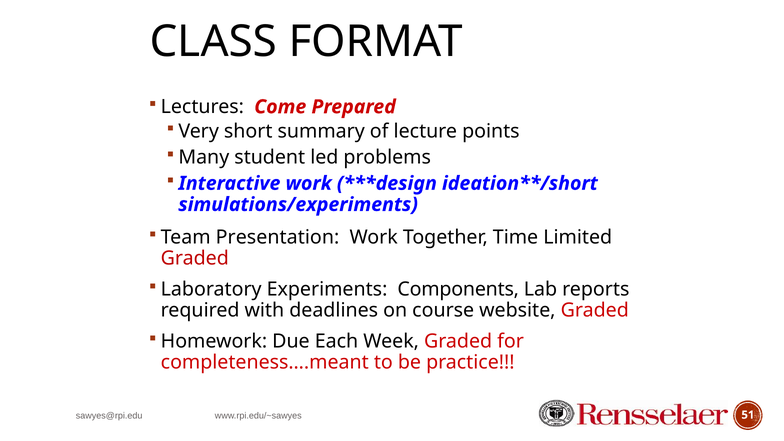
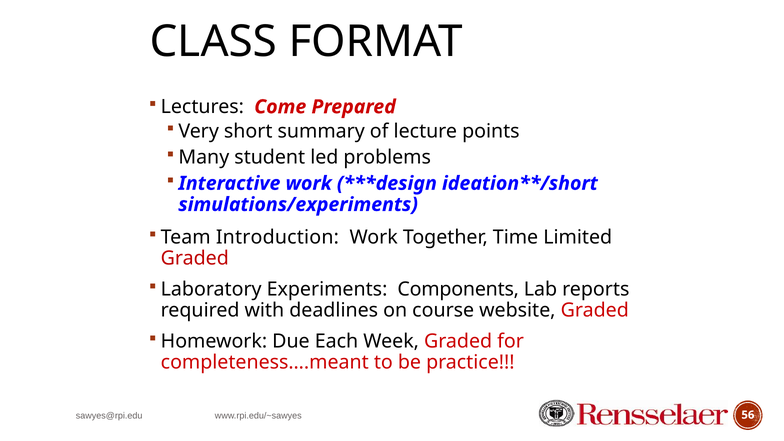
Presentation: Presentation -> Introduction
51: 51 -> 56
